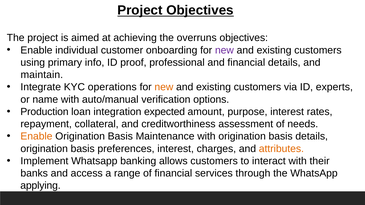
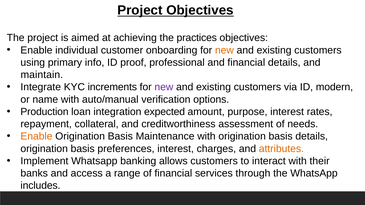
overruns: overruns -> practices
new at (224, 50) colour: purple -> orange
operations: operations -> increments
new at (164, 87) colour: orange -> purple
experts: experts -> modern
applying: applying -> includes
